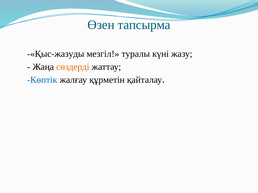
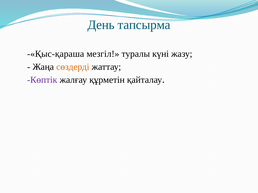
Өзен: Өзен -> День
-«Қыс-жазуды: -«Қыс-жазуды -> -«Қыс-қараша
Көптік colour: blue -> purple
